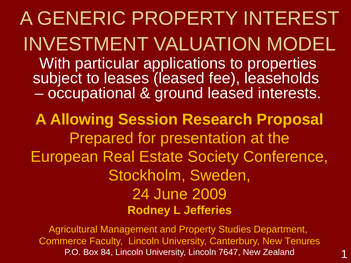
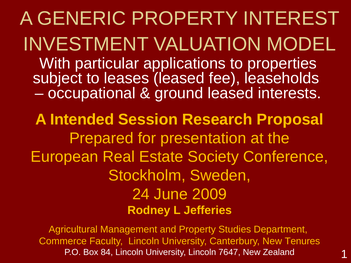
Allowing: Allowing -> Intended
